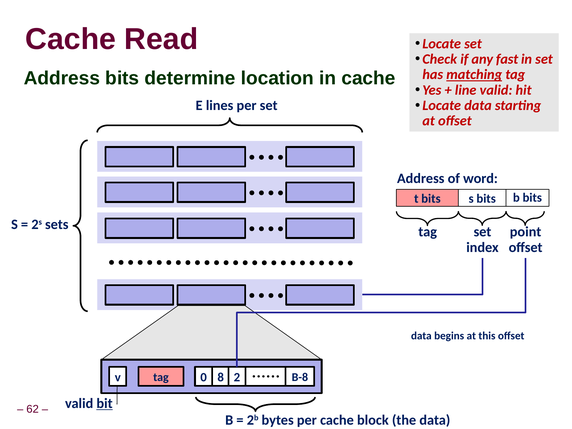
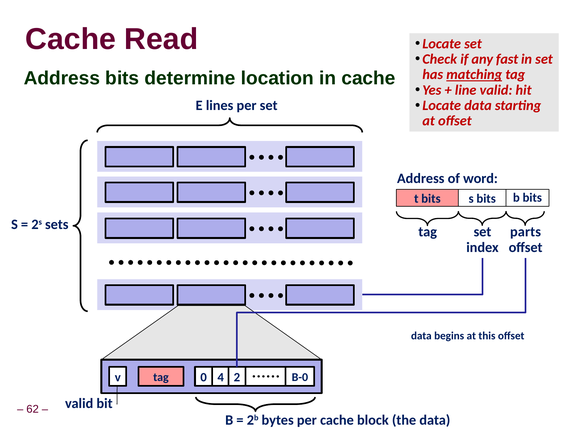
point: point -> parts
8: 8 -> 4
B-8: B-8 -> B-0
bit underline: present -> none
